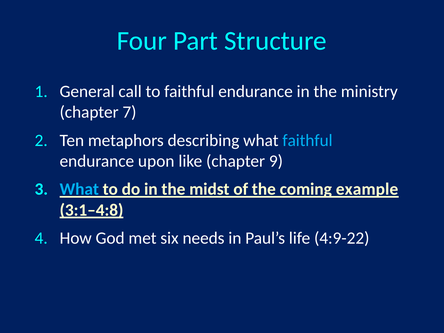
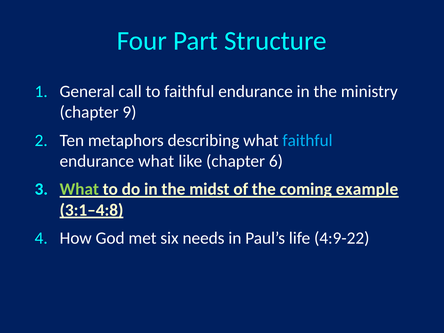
7: 7 -> 9
endurance upon: upon -> what
9: 9 -> 6
What at (79, 189) colour: light blue -> light green
